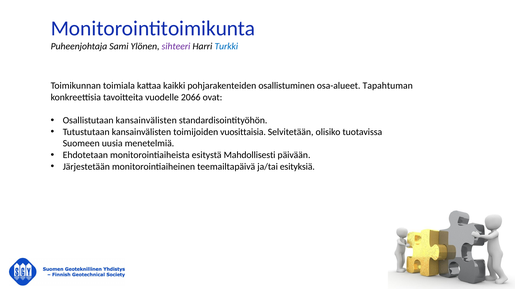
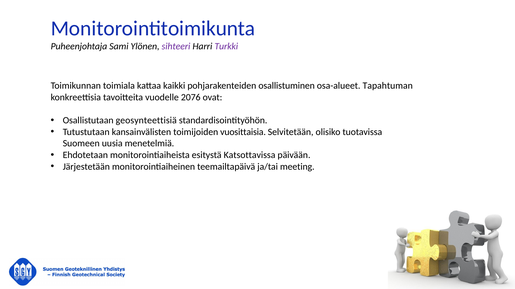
Turkki colour: blue -> purple
2066: 2066 -> 2076
Osallistutaan kansainvälisten: kansainvälisten -> geosynteettisiä
Mahdollisesti: Mahdollisesti -> Katsottavissa
esityksiä: esityksiä -> meeting
